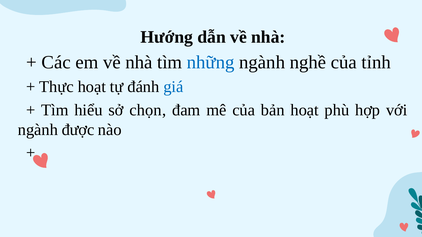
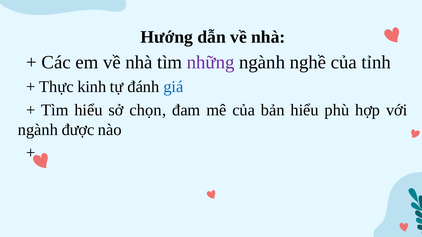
những colour: blue -> purple
Thực hoạt: hoạt -> kinh
bản hoạt: hoạt -> hiểu
